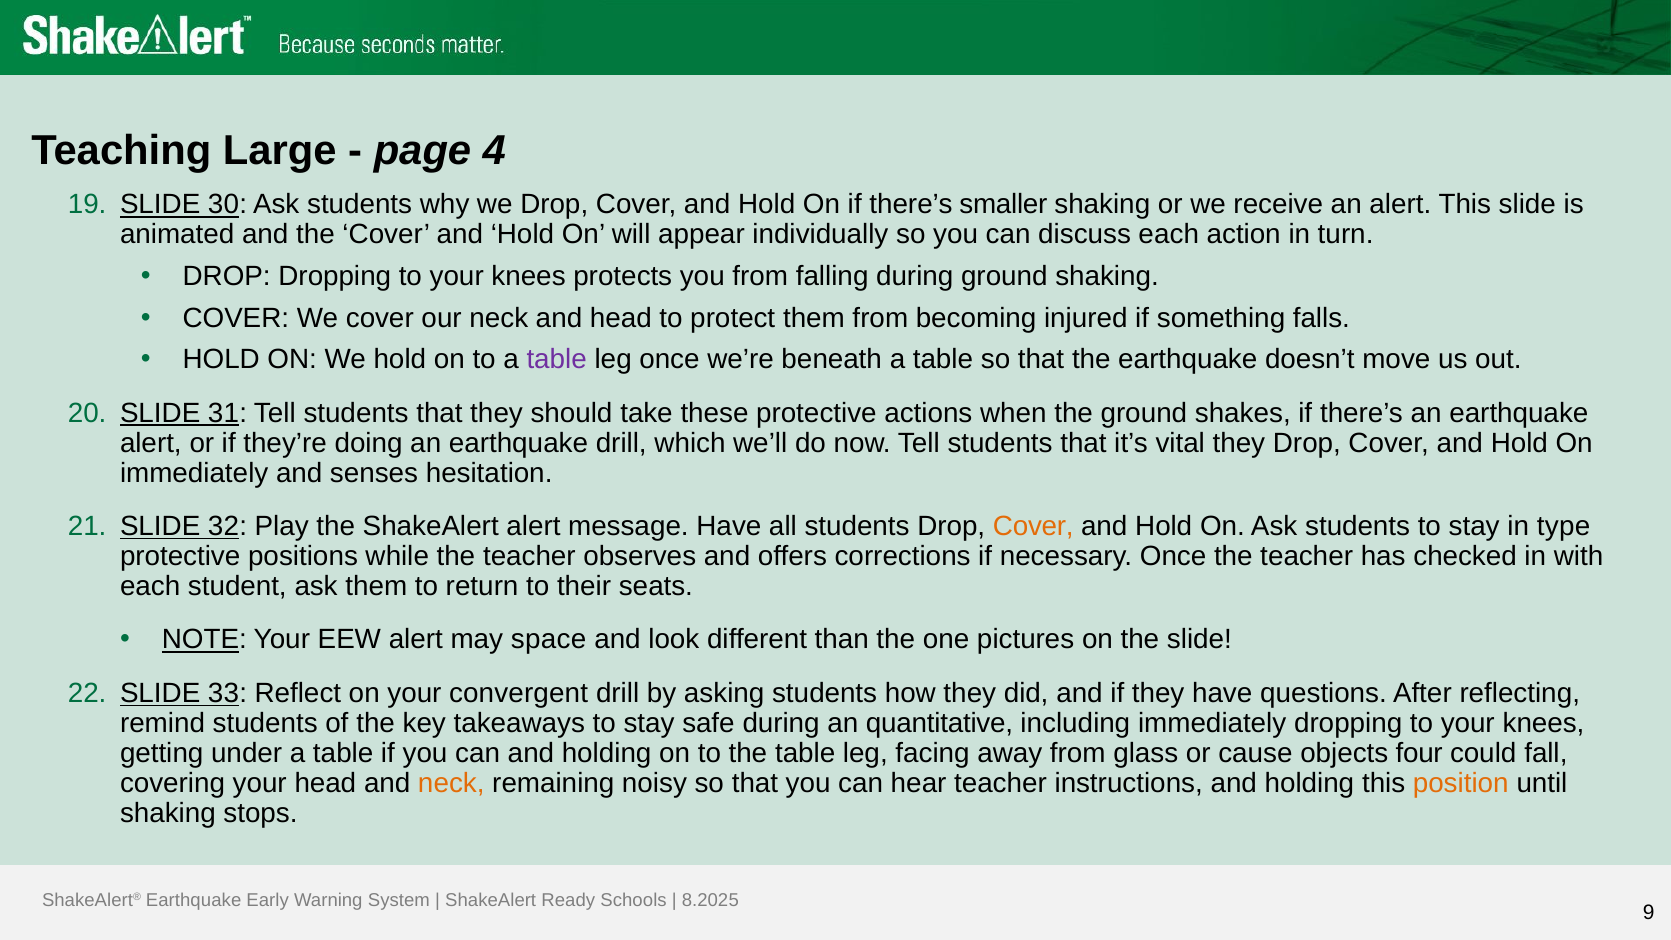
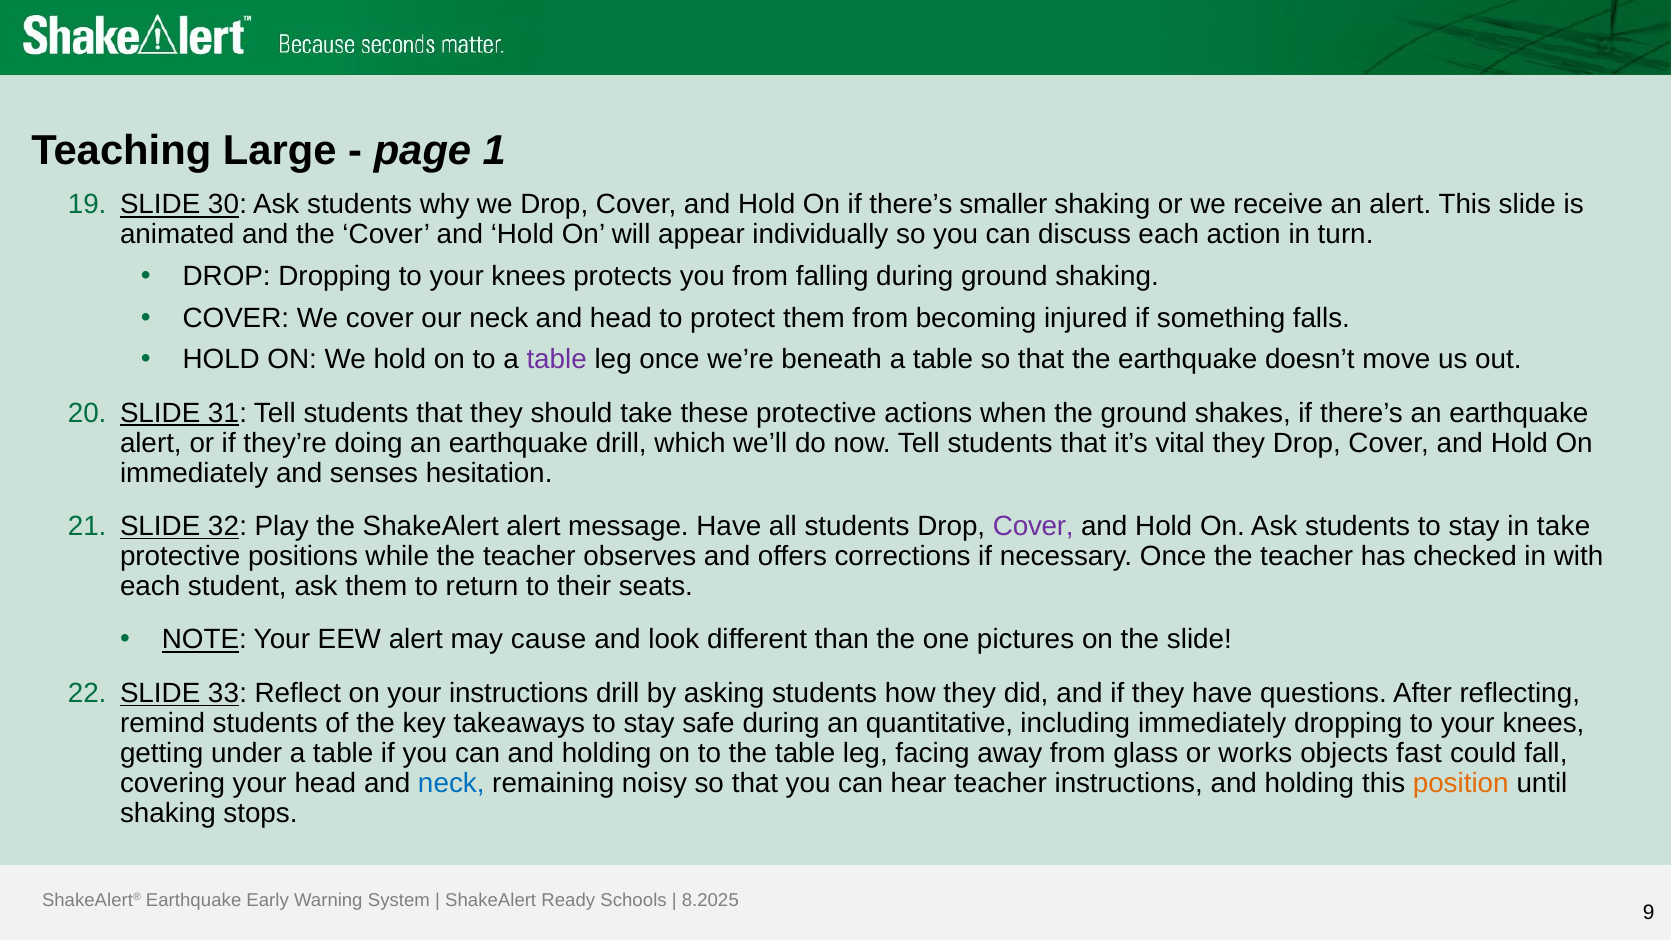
4: 4 -> 1
Cover at (1033, 526) colour: orange -> purple
in type: type -> take
space: space -> cause
your convergent: convergent -> instructions
cause: cause -> works
four: four -> fast
neck at (451, 783) colour: orange -> blue
